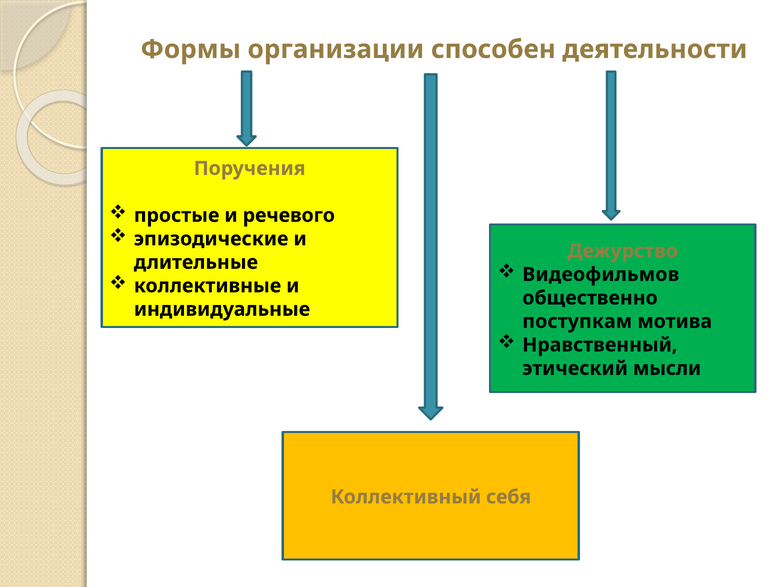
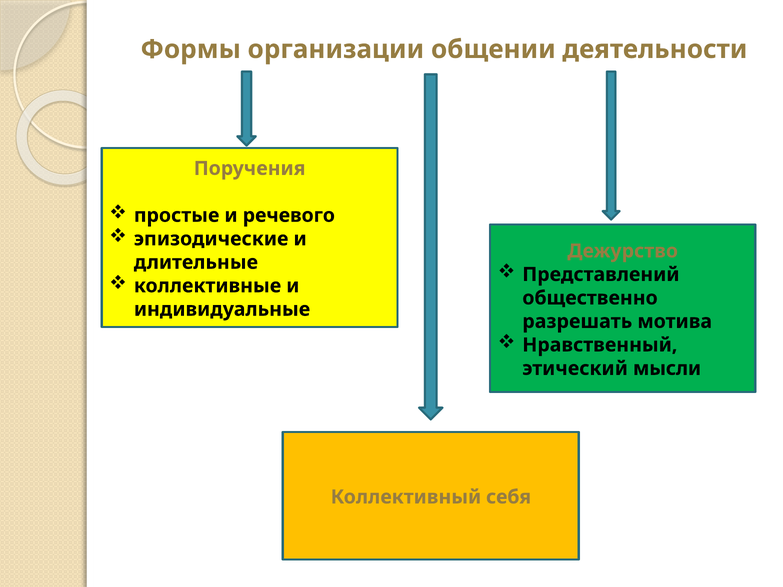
способен: способен -> общении
Видеофильмов: Видеофильмов -> Представлений
поступкам: поступкам -> разрешать
